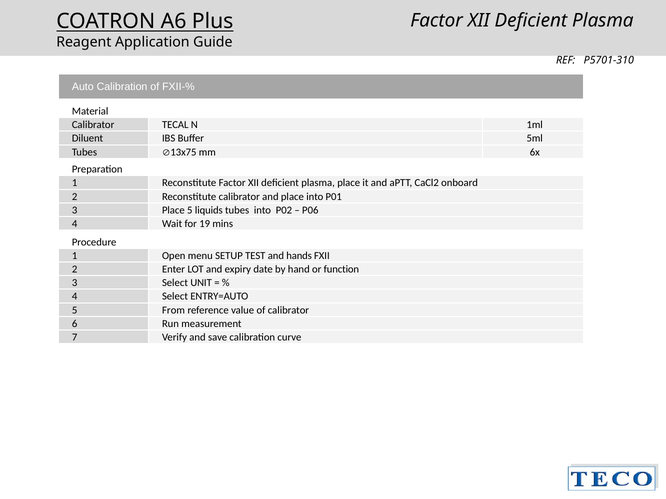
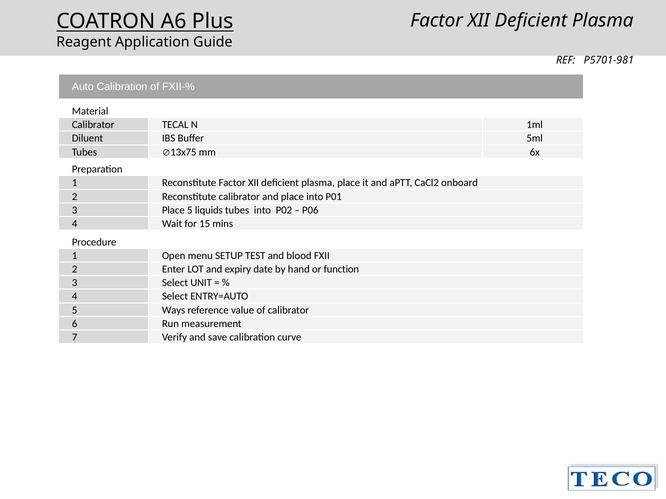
P5701-310: P5701-310 -> P5701-981
19: 19 -> 15
hands: hands -> blood
From: From -> Ways
